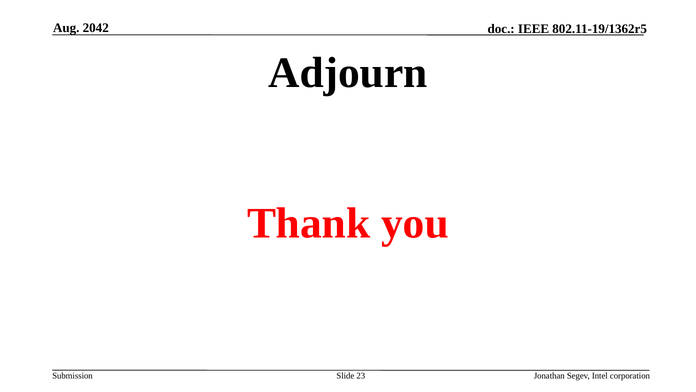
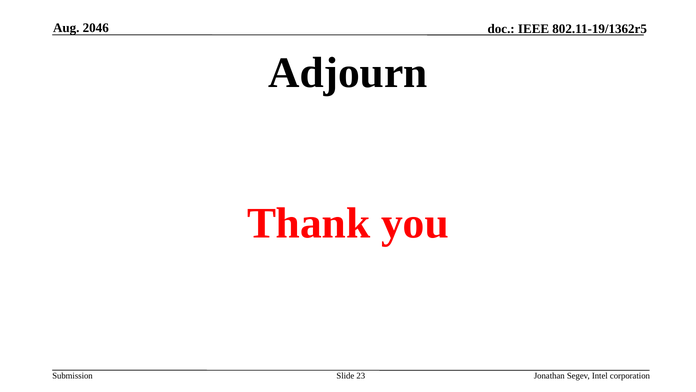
2042: 2042 -> 2046
